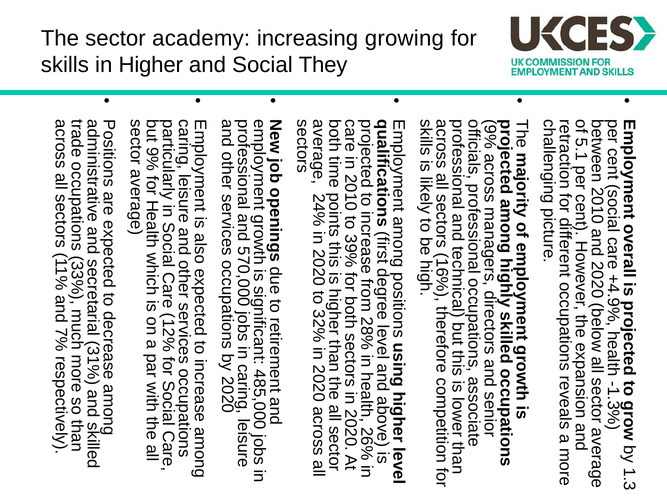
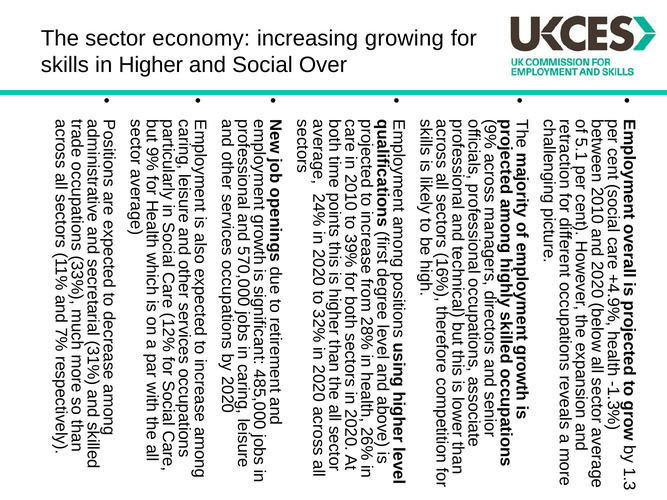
academy: academy -> economy
They: They -> Over
